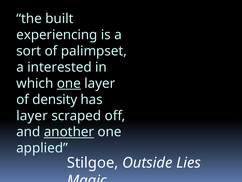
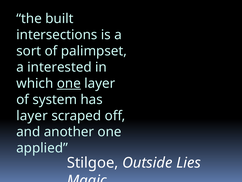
experiencing: experiencing -> intersections
density: density -> system
another underline: present -> none
